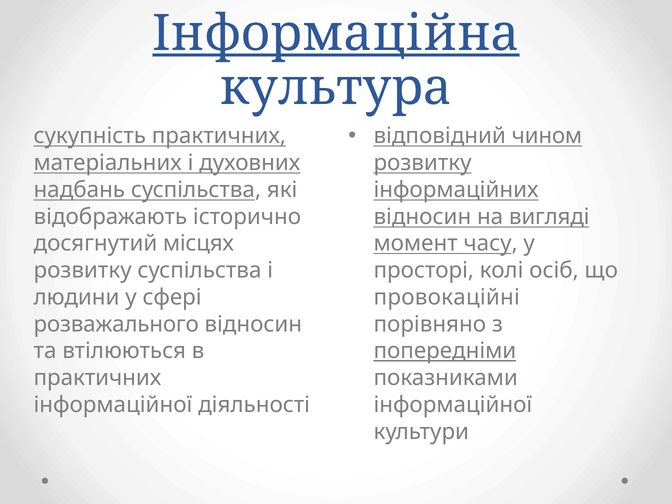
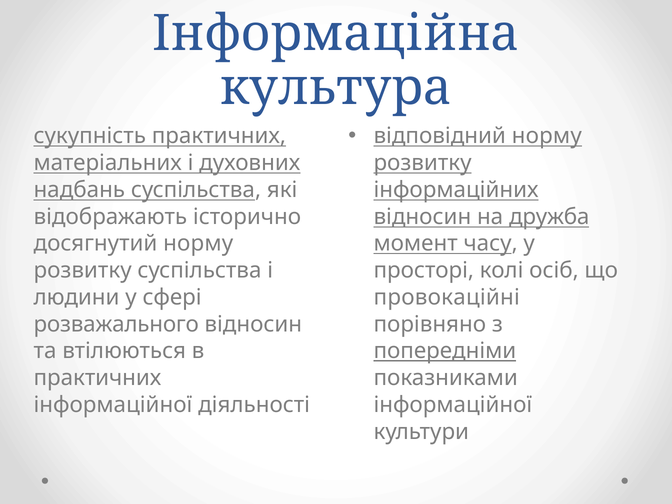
Інформаційна underline: present -> none
відповідний чином: чином -> норму
вигляді: вигляді -> дружба
досягнутий місцях: місцях -> норму
